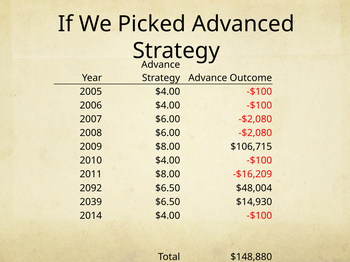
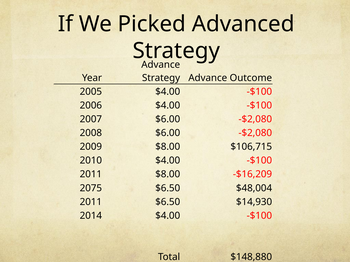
2092: 2092 -> 2075
2039 at (91, 202): 2039 -> 2011
